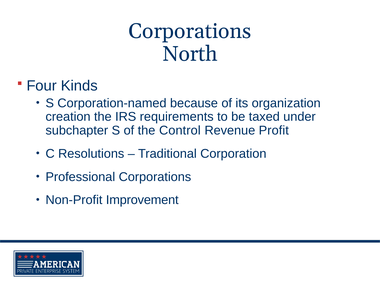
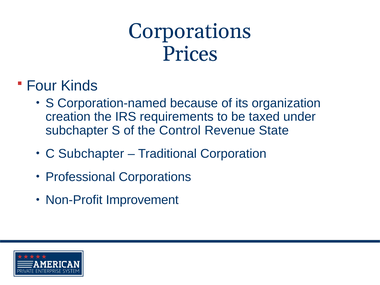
North: North -> Prices
Profit: Profit -> State
C Resolutions: Resolutions -> Subchapter
